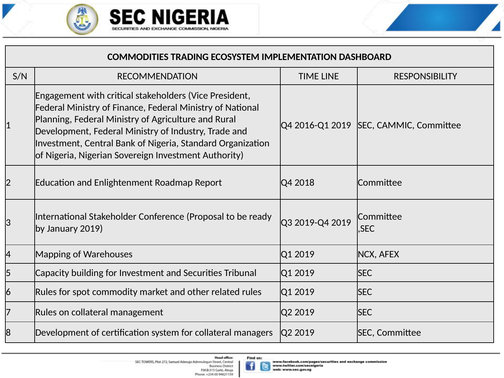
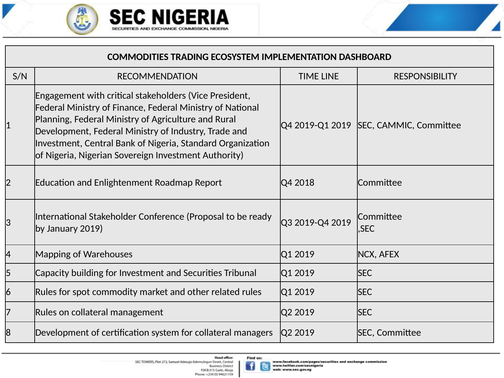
2016-Q1: 2016-Q1 -> 2019-Q1
